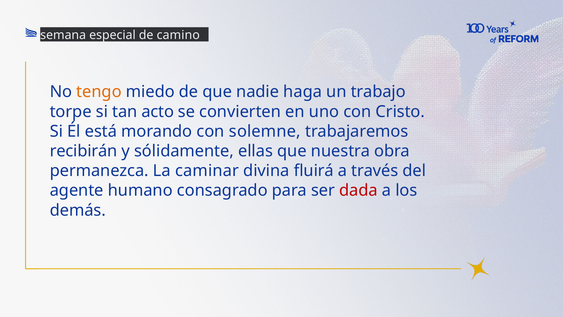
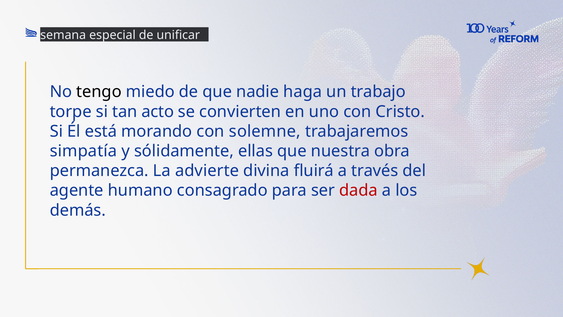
camino: camino -> unificar
tengo colour: orange -> black
recibirán: recibirán -> simpatía
caminar: caminar -> advierte
